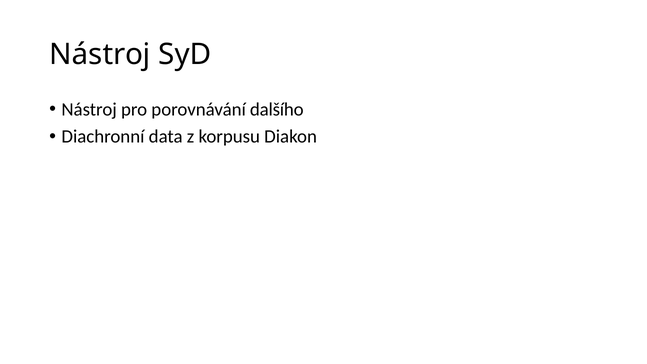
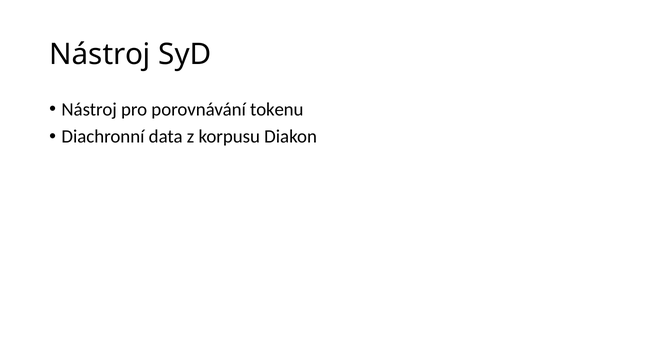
dalšího: dalšího -> tokenu
